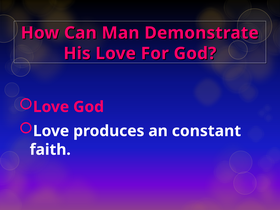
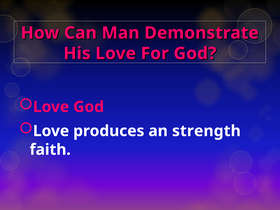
constant: constant -> strength
